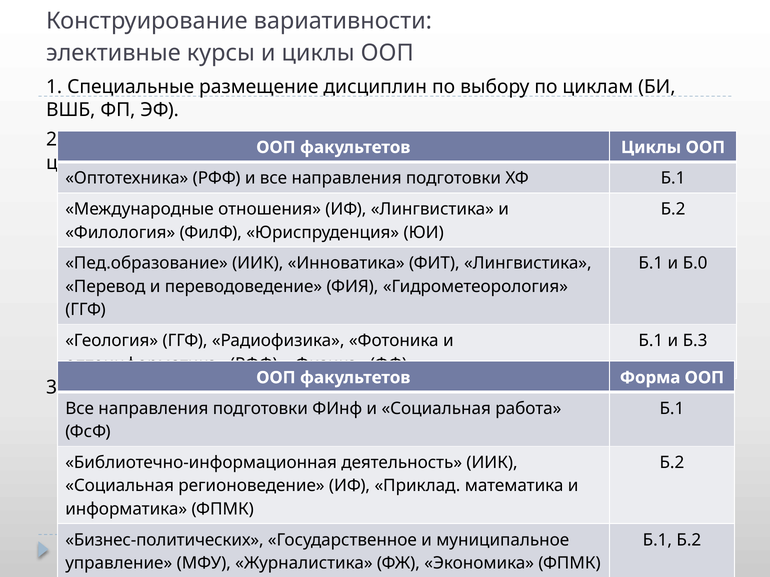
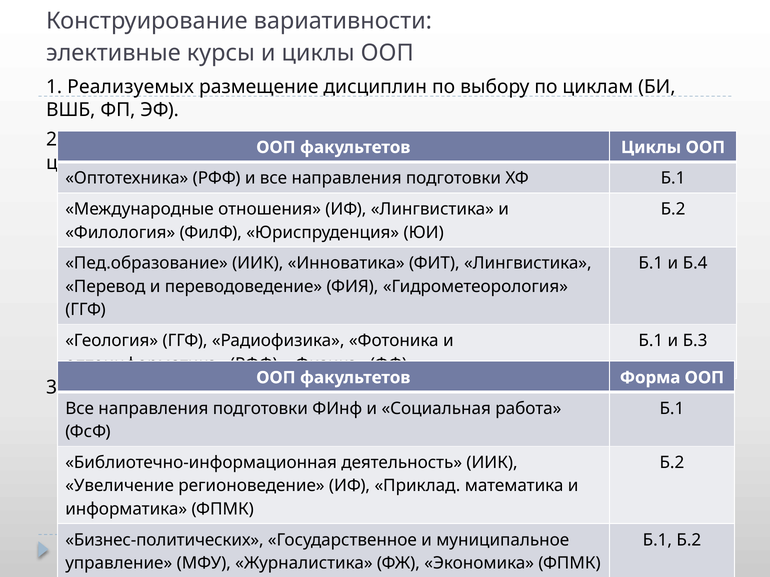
Специальные: Специальные -> Реализуемых
Б.0: Б.0 -> Б.4
Социальная at (120, 486): Социальная -> Увеличение
